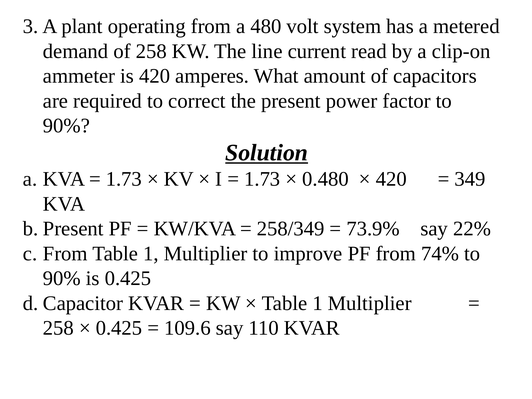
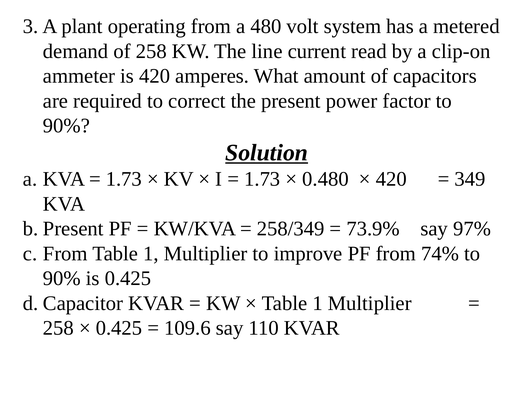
22%: 22% -> 97%
